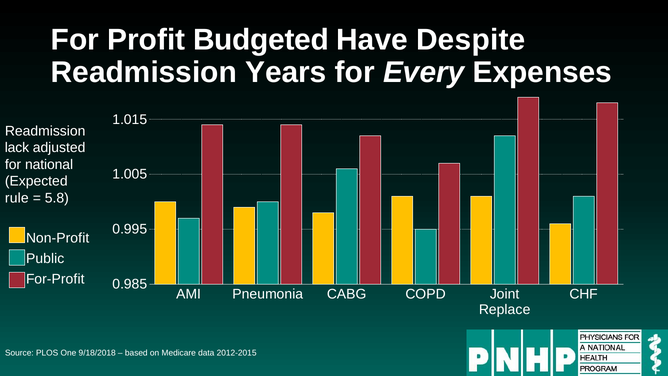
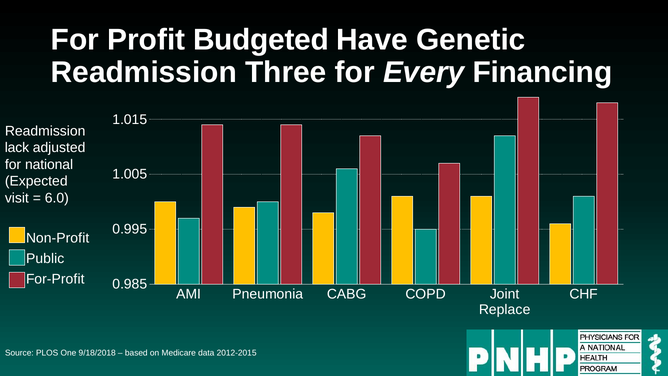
Despite: Despite -> Genetic
Years: Years -> Three
Expenses: Expenses -> Financing
rule: rule -> visit
5.8: 5.8 -> 6.0
